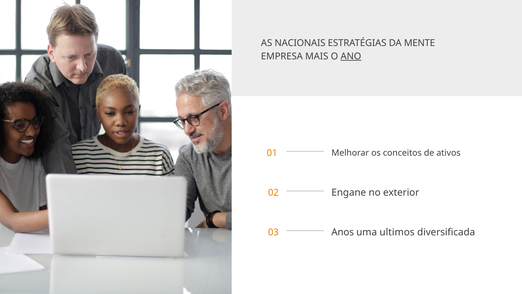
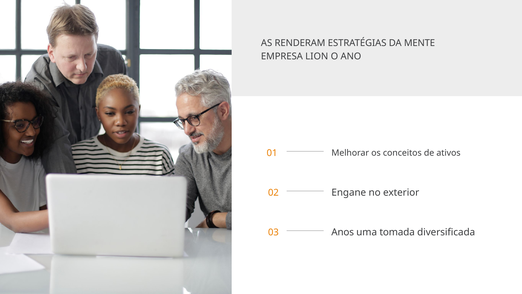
NACIONAIS: NACIONAIS -> RENDERAM
MAIS: MAIS -> LION
ANO underline: present -> none
ultimos: ultimos -> tomada
